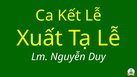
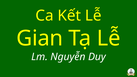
Xuất: Xuất -> Gian
